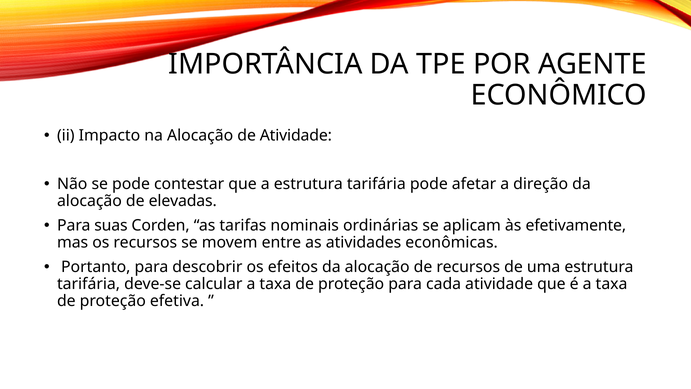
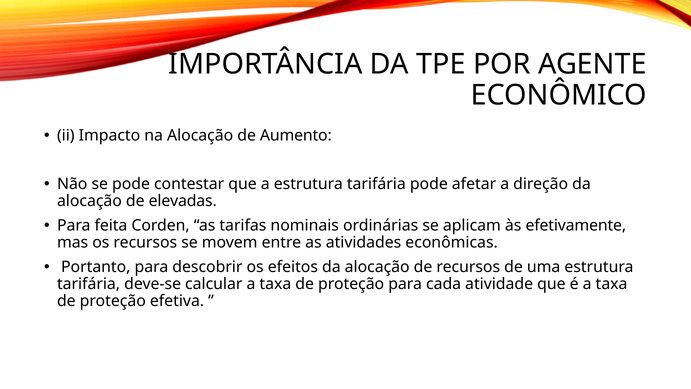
de Atividade: Atividade -> Aumento
suas: suas -> feita
